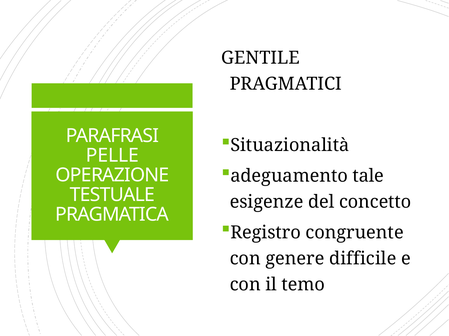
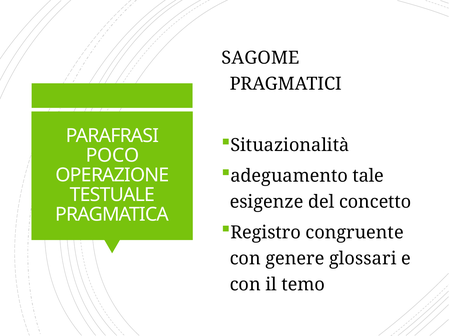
GENTILE: GENTILE -> SAGOME
PELLE: PELLE -> POCO
difficile: difficile -> glossari
